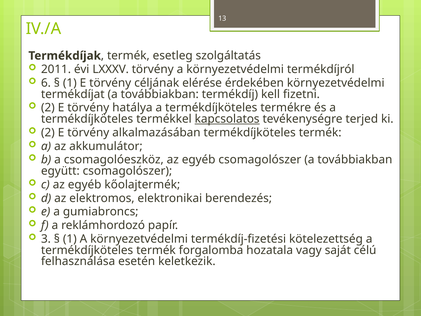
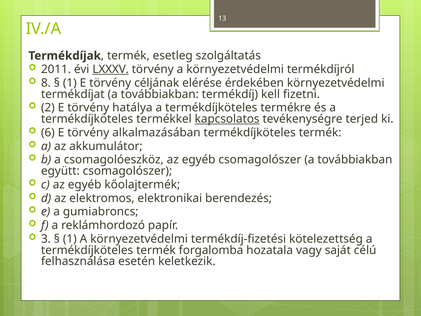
LXXXV underline: none -> present
6: 6 -> 8
2 at (48, 132): 2 -> 6
